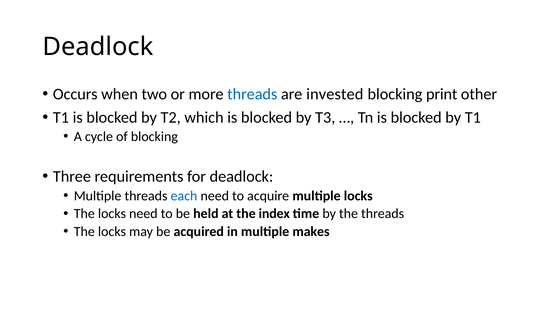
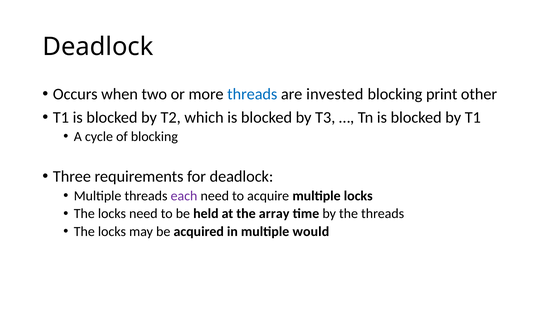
each colour: blue -> purple
index: index -> array
makes: makes -> would
